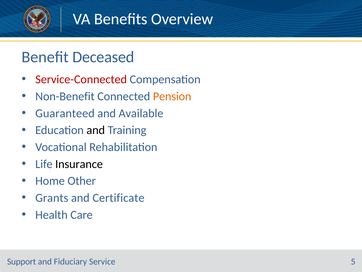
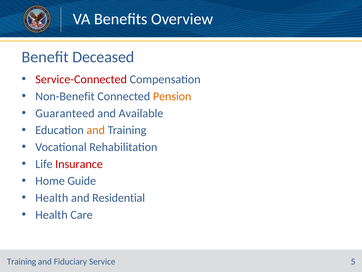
and at (96, 130) colour: black -> orange
Insurance colour: black -> red
Other: Other -> Guide
Grants at (52, 197): Grants -> Health
Certificate: Certificate -> Residential
Support at (22, 261): Support -> Training
